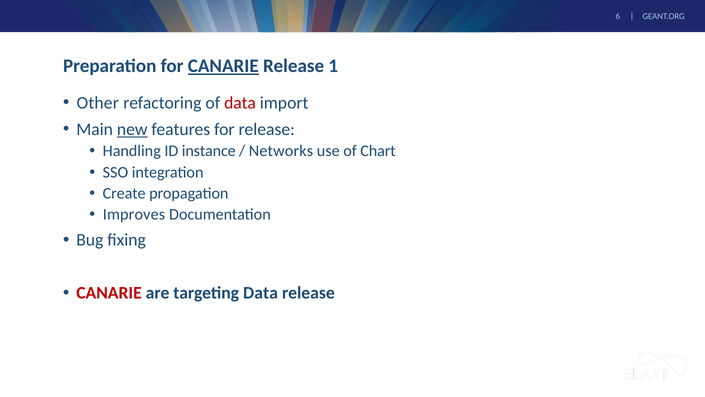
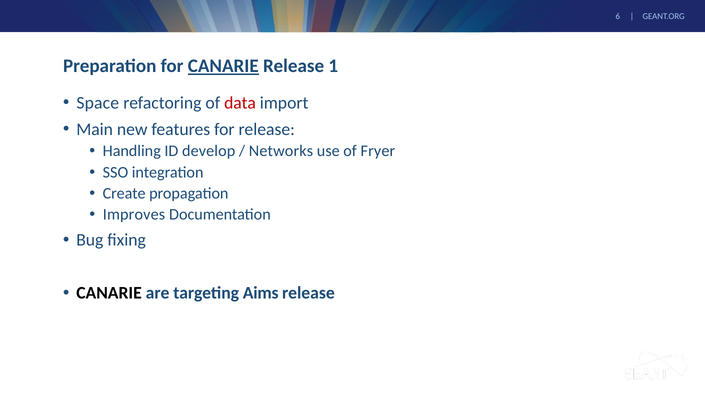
Other: Other -> Space
new underline: present -> none
instance: instance -> develop
Chart: Chart -> Fryer
CANARIE at (109, 293) colour: red -> black
targeting Data: Data -> Aims
